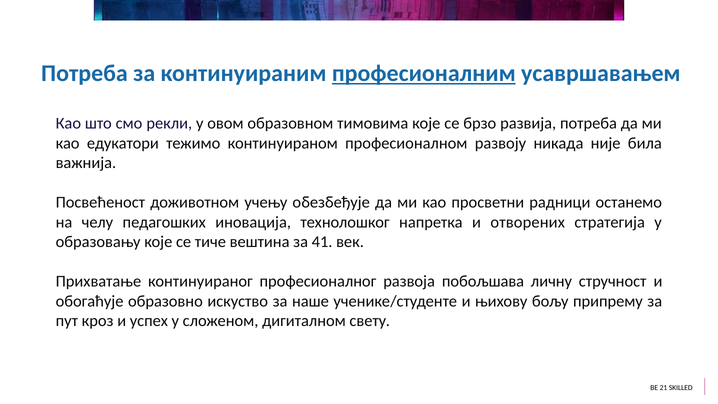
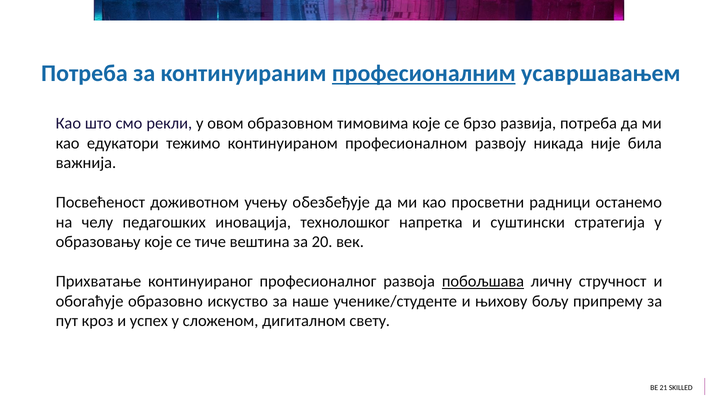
отворених: отворених -> суштински
41: 41 -> 20
побољшава underline: none -> present
